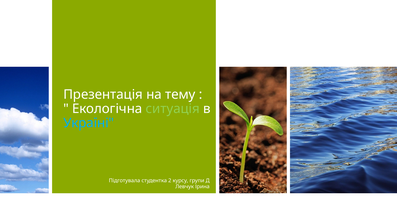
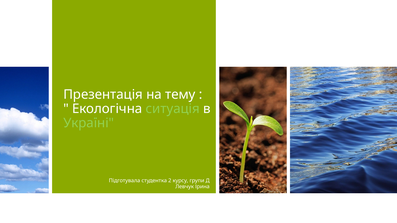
Україні colour: light blue -> light green
